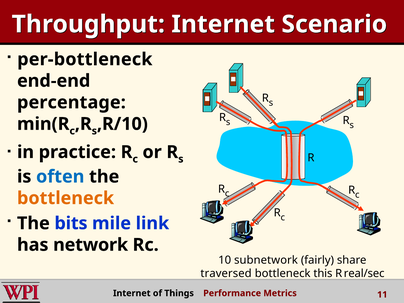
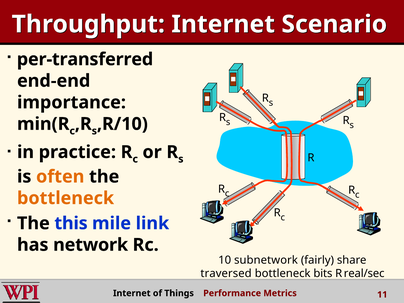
per-bottleneck: per-bottleneck -> per-transferred
percentage: percentage -> importance
often colour: blue -> orange
bits: bits -> this
this: this -> bits
